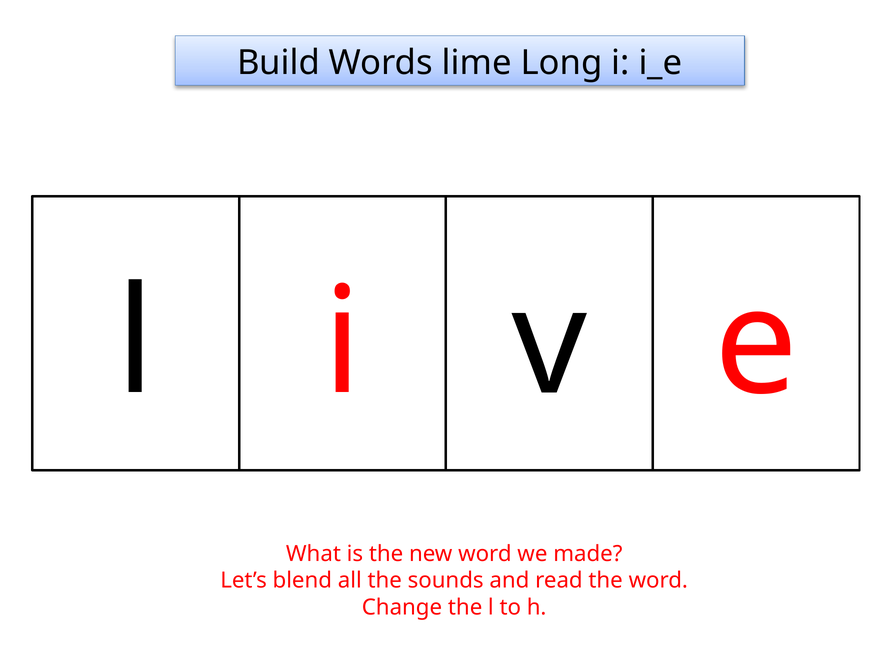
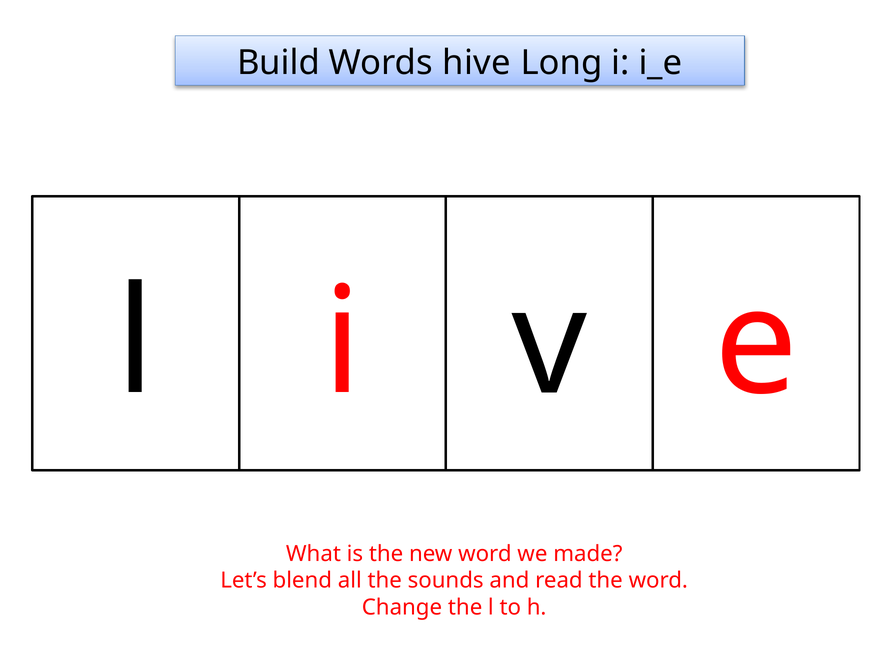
lime: lime -> hive
